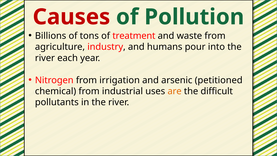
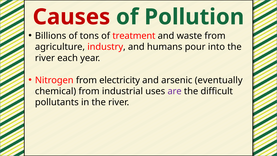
irrigation: irrigation -> electricity
petitioned: petitioned -> eventually
are colour: orange -> purple
